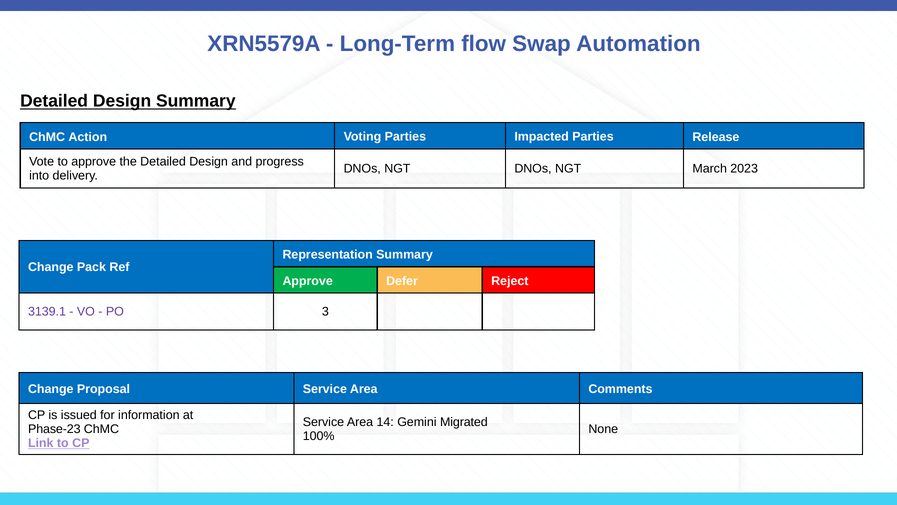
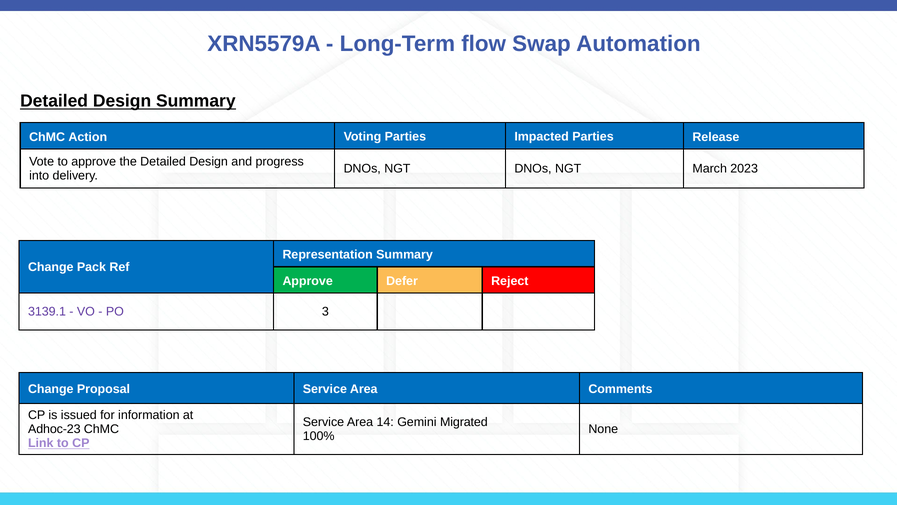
Phase-23: Phase-23 -> Adhoc-23
